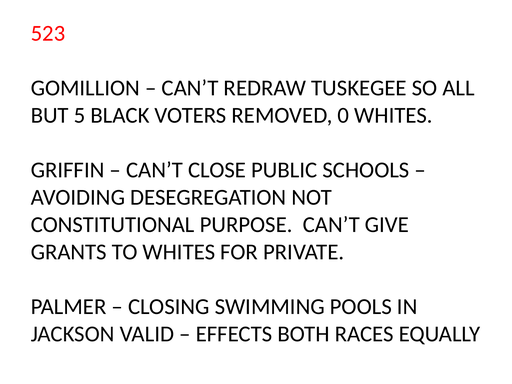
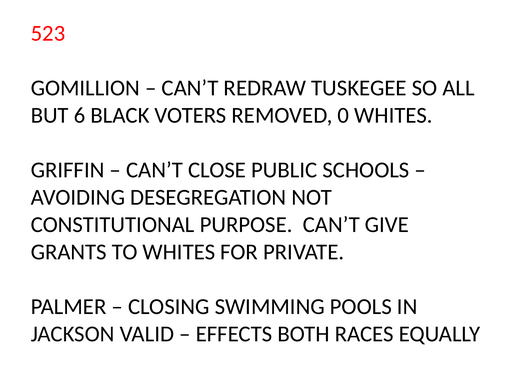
5: 5 -> 6
